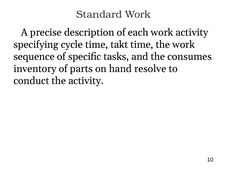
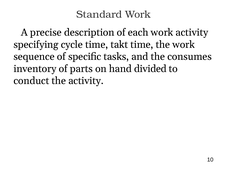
resolve: resolve -> divided
